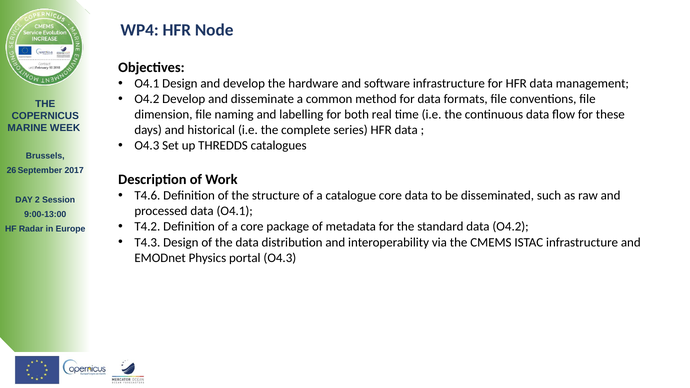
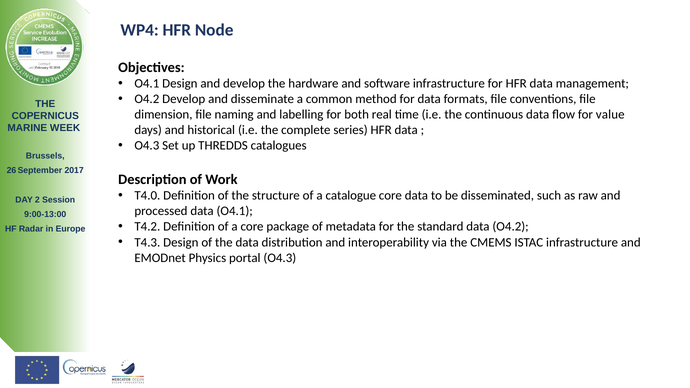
these: these -> value
T4.6: T4.6 -> T4.0
